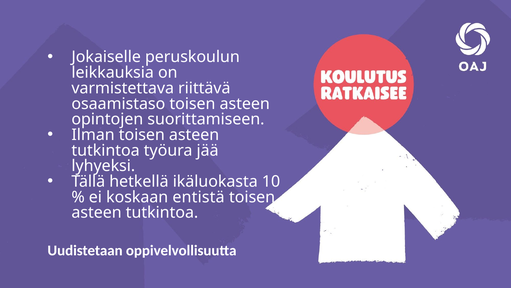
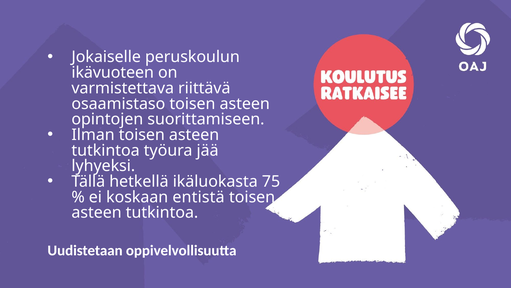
leikkauksia: leikkauksia -> ikävuoteen
10: 10 -> 75
